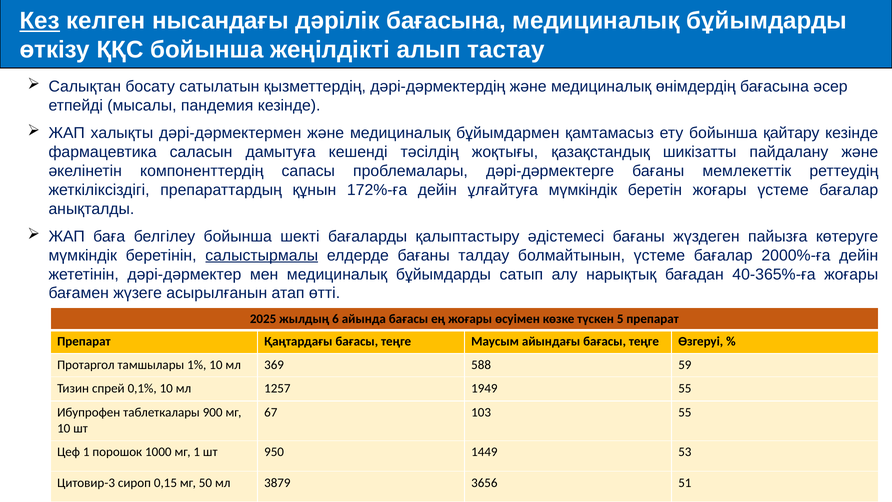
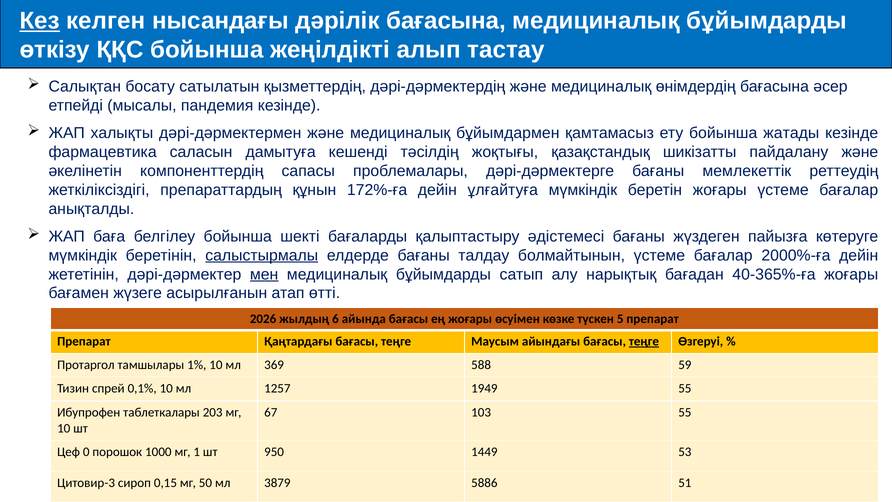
қайтару: қайтару -> жатады
мен underline: none -> present
2025: 2025 -> 2026
теңге at (644, 341) underline: none -> present
900: 900 -> 203
Цеф 1: 1 -> 0
3656: 3656 -> 5886
